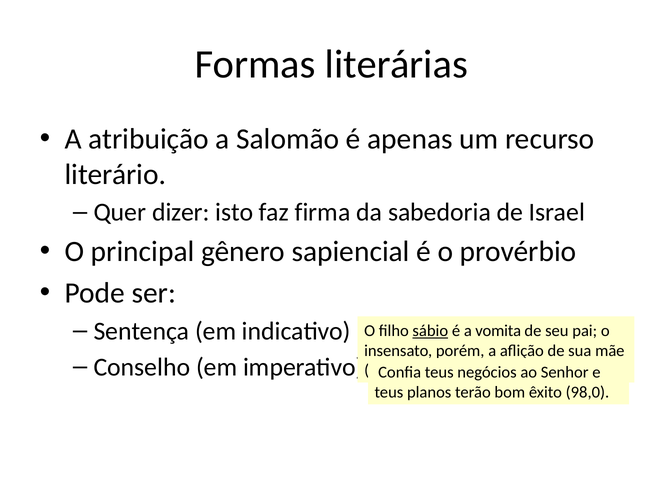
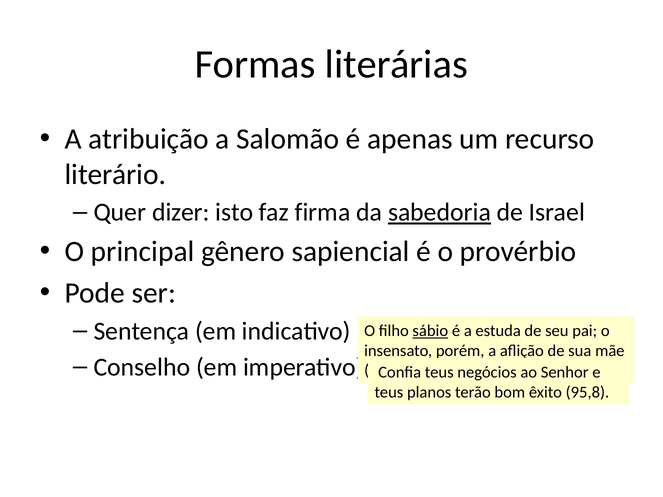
sabedoria underline: none -> present
vomita: vomita -> estuda
98,0: 98,0 -> 95,8
